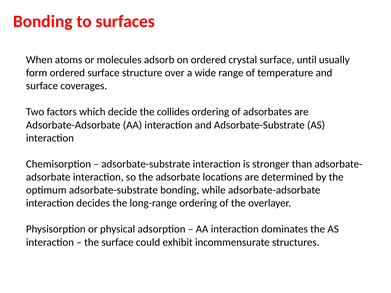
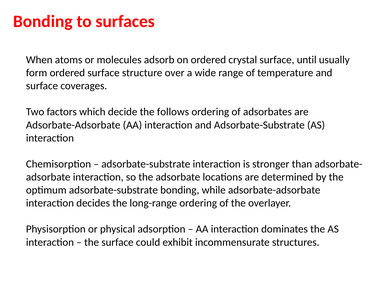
collides: collides -> follows
